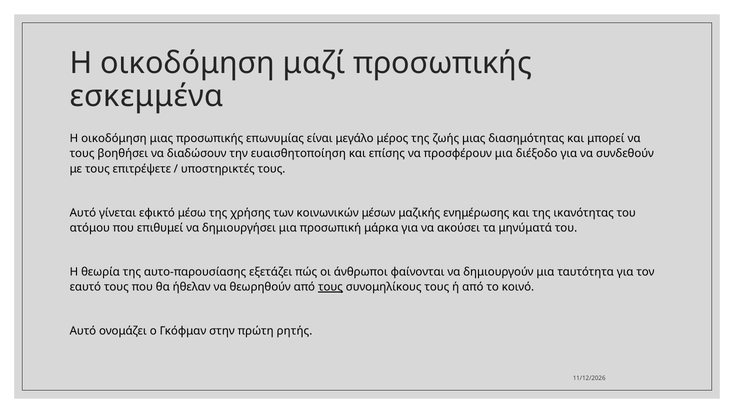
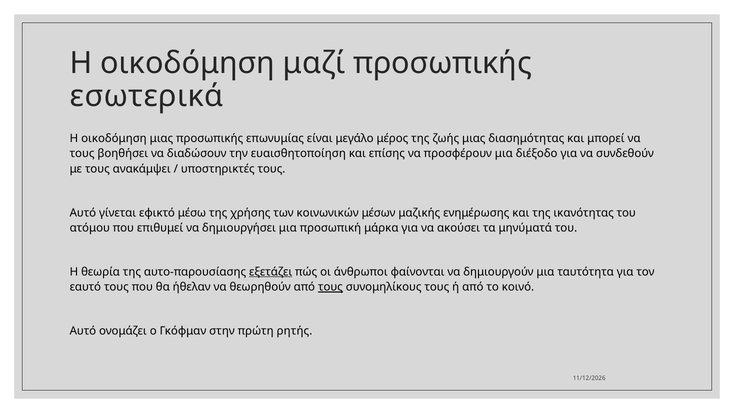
εσκεμμένα: εσκεμμένα -> εσωτερικά
επιτρέψετε: επιτρέψετε -> ανακάμψει
εξετάζει underline: none -> present
